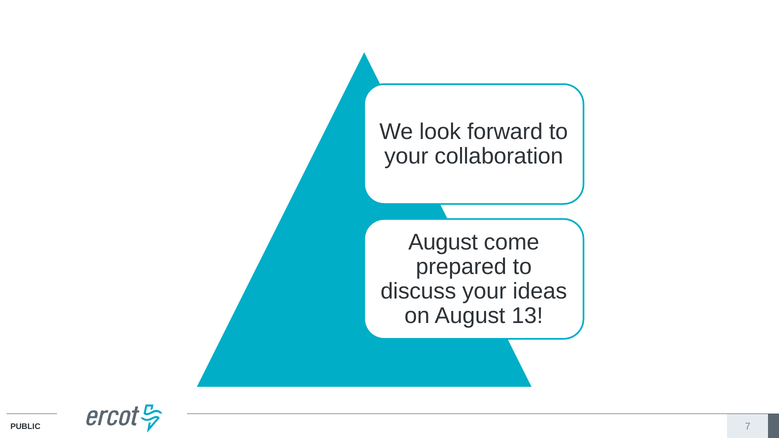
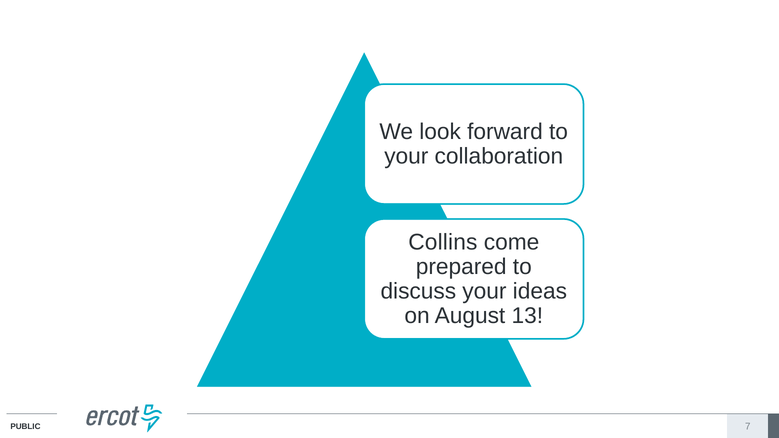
August at (443, 242): August -> Collins
